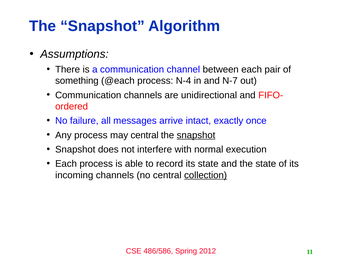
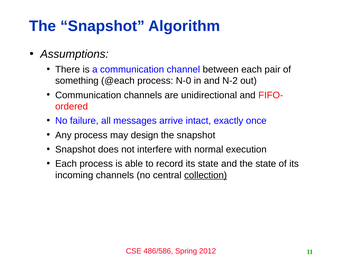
N-4: N-4 -> N-0
N-7: N-7 -> N-2
may central: central -> design
snapshot at (196, 135) underline: present -> none
